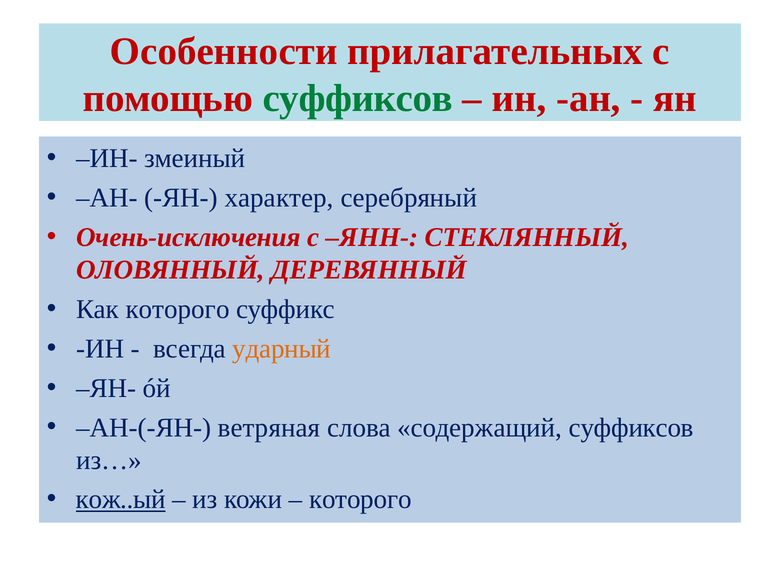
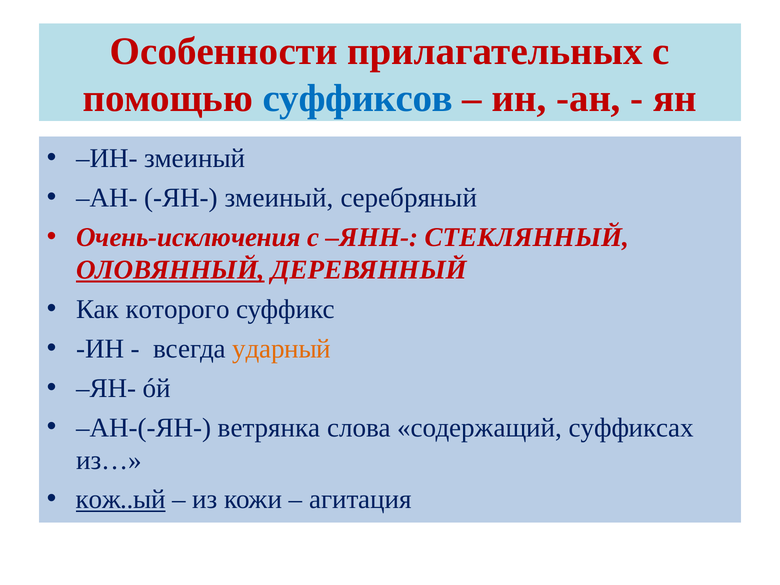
суффиксов at (358, 98) colour: green -> blue
ЯН- характер: характер -> змеиный
ОЛОВЯННЫЙ underline: none -> present
ветряная: ветряная -> ветрянка
содержащий суффиксов: суффиксов -> суффиксах
которого at (360, 500): которого -> агитация
